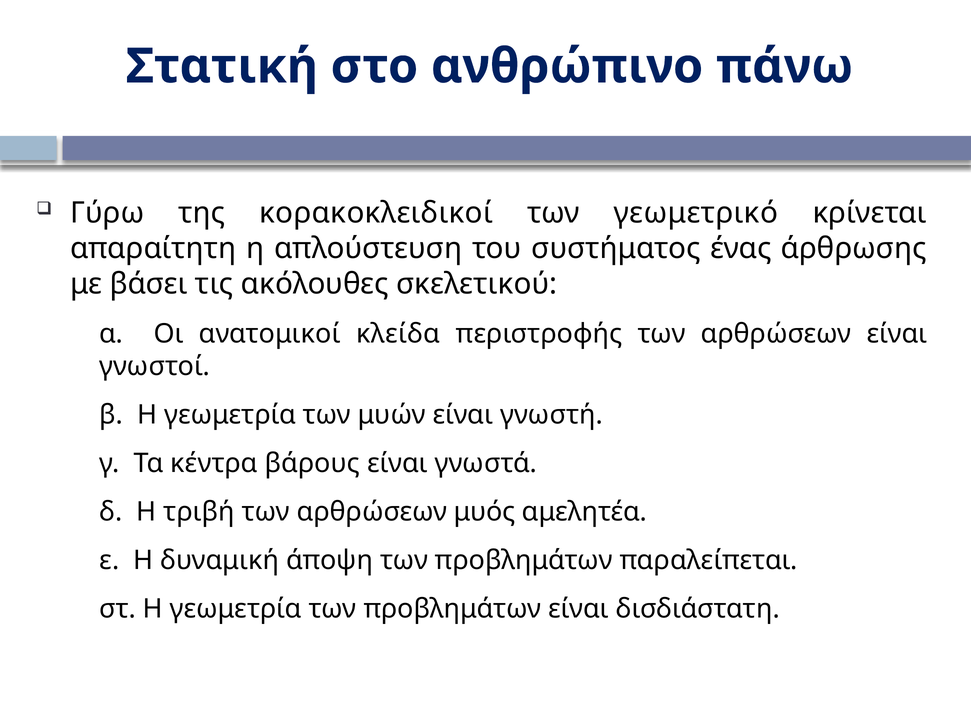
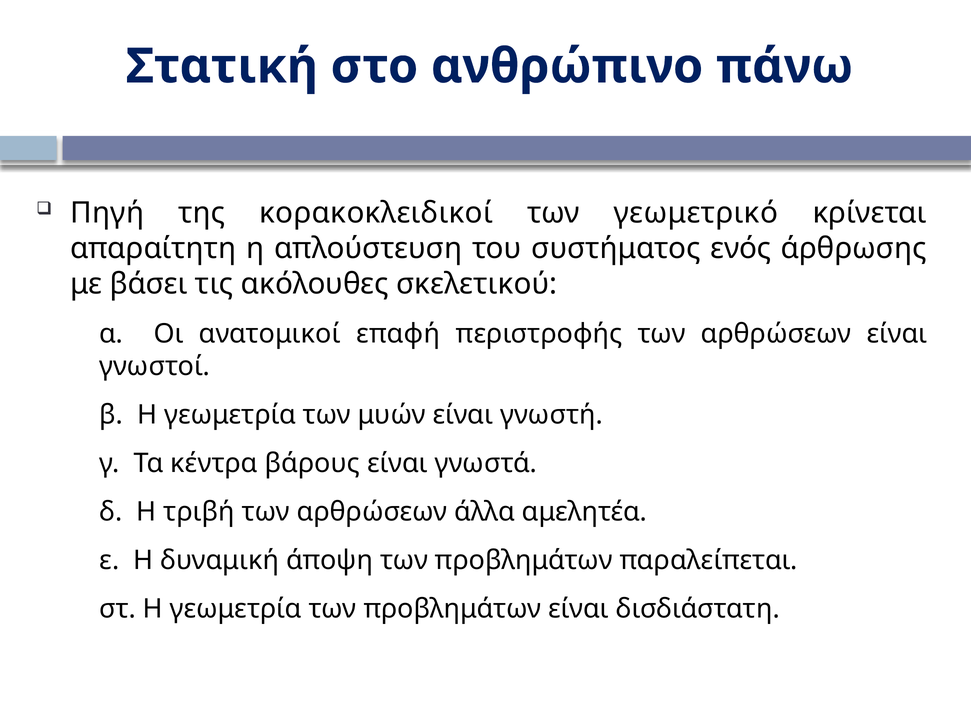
Γύρω: Γύρω -> Πηγή
ένας: ένας -> ενός
κλείδα: κλείδα -> επαφή
μυός: μυός -> άλλα
